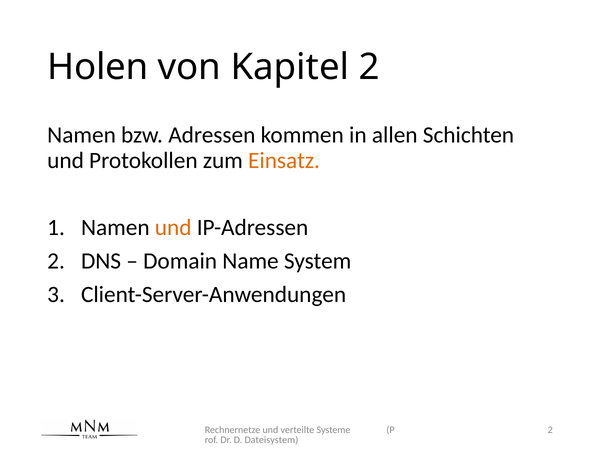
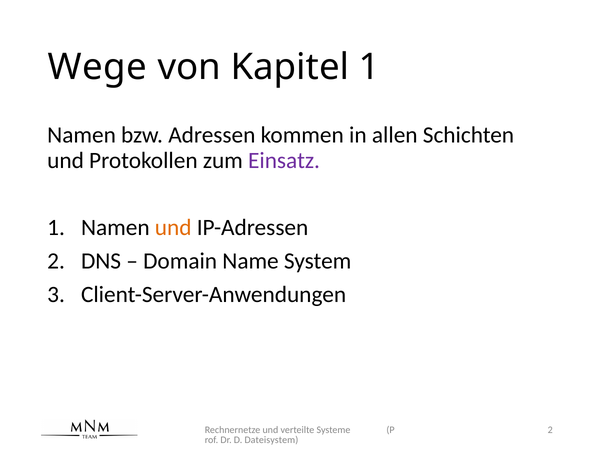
Holen: Holen -> Wege
Kapitel 2: 2 -> 1
Einsatz colour: orange -> purple
